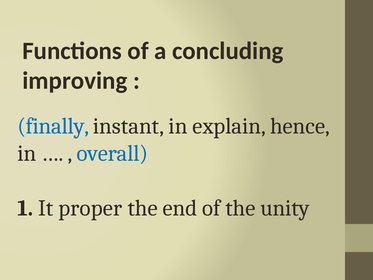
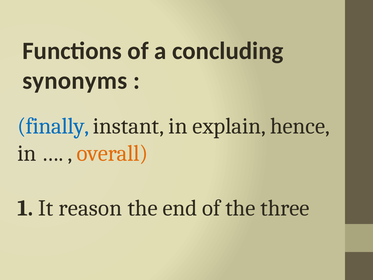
improving: improving -> synonyms
overall colour: blue -> orange
proper: proper -> reason
unity: unity -> three
